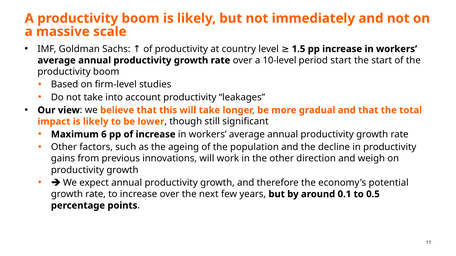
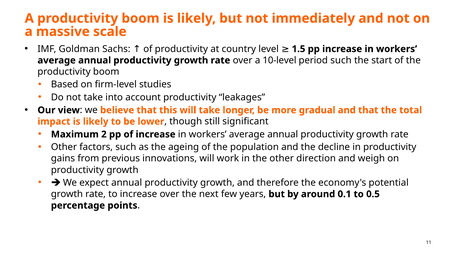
period start: start -> such
6: 6 -> 2
